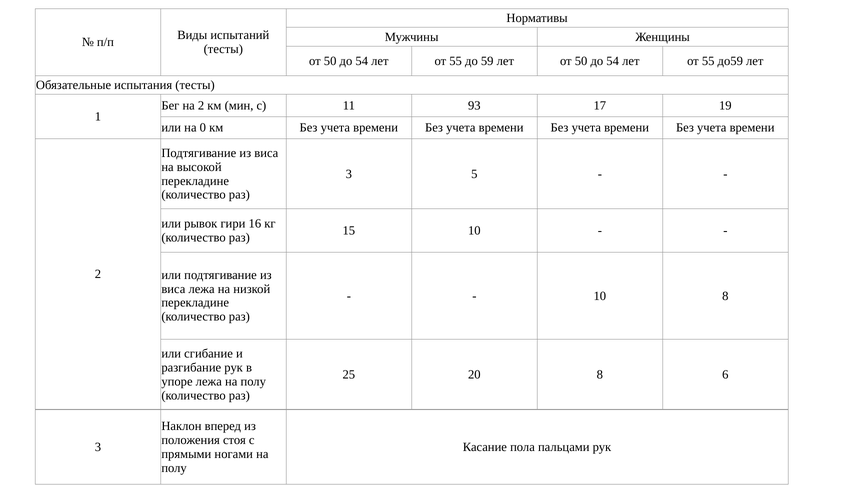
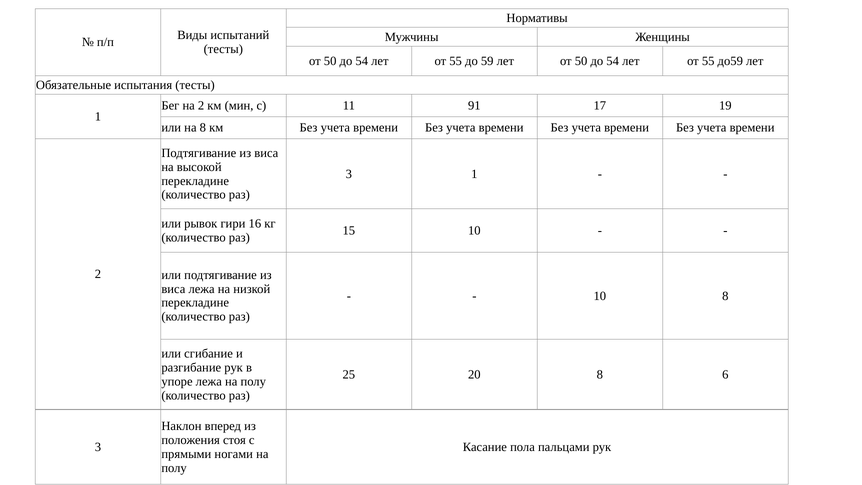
93: 93 -> 91
на 0: 0 -> 8
3 5: 5 -> 1
